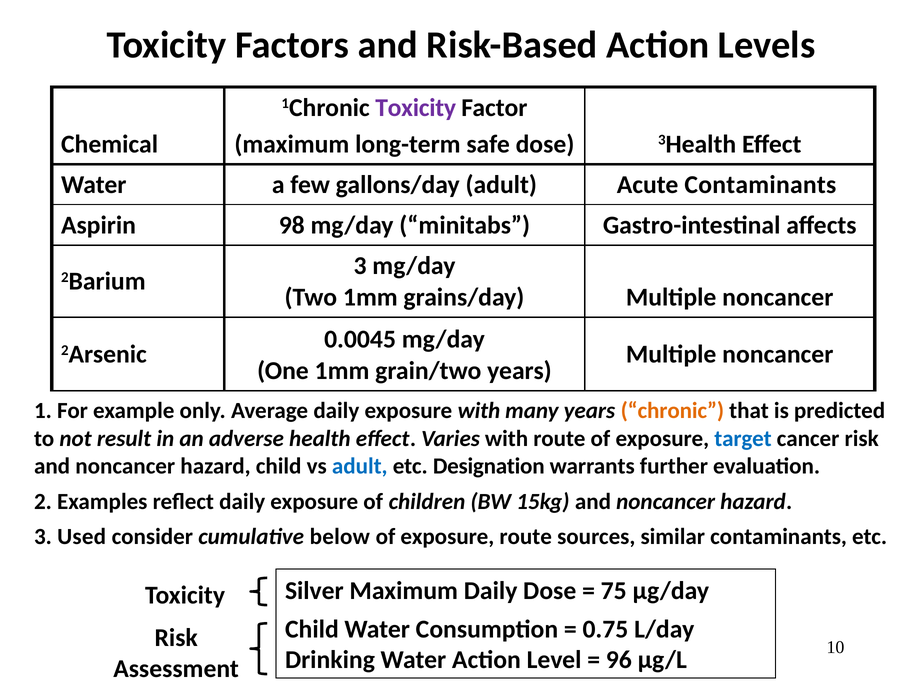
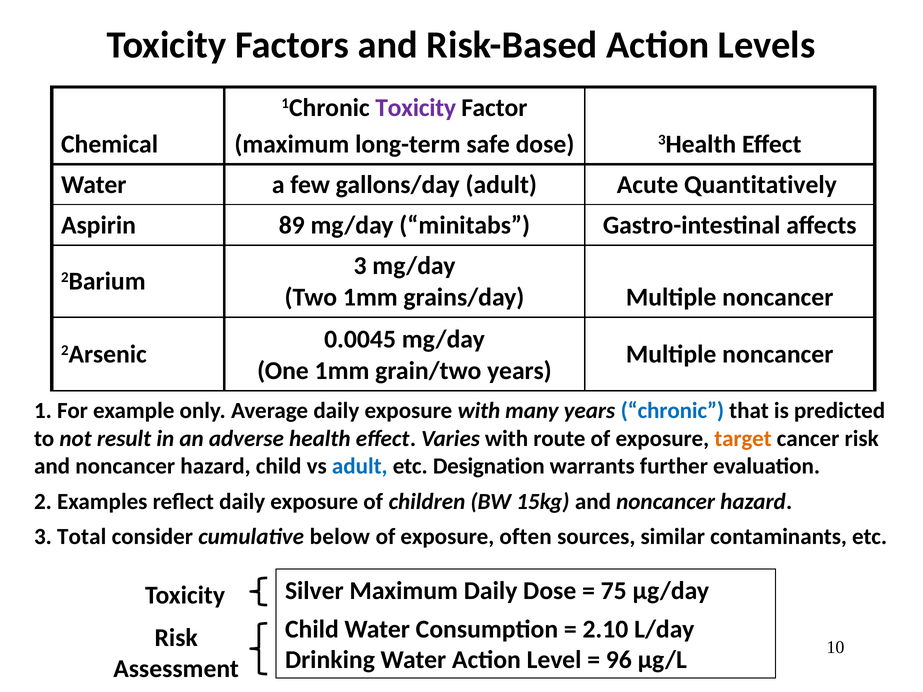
Acute Contaminants: Contaminants -> Quantitatively
98: 98 -> 89
chronic colour: orange -> blue
target colour: blue -> orange
Used: Used -> Total
exposure route: route -> often
0.75: 0.75 -> 2.10
